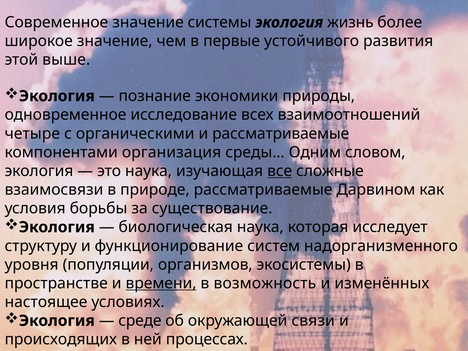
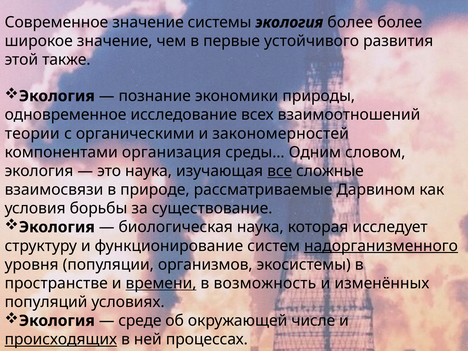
экология жизнь: жизнь -> более
выше: выше -> также
четыре: четыре -> теории
и рассматриваемые: рассматриваемые -> закономерностей
надорганизменного underline: none -> present
настоящее: настоящее -> популяций
связи: связи -> числе
происходящих underline: none -> present
